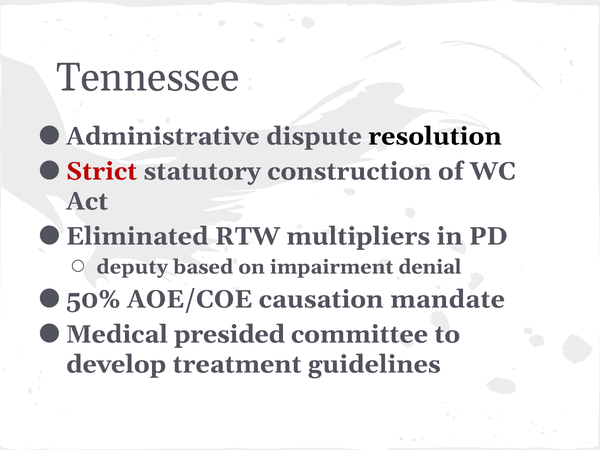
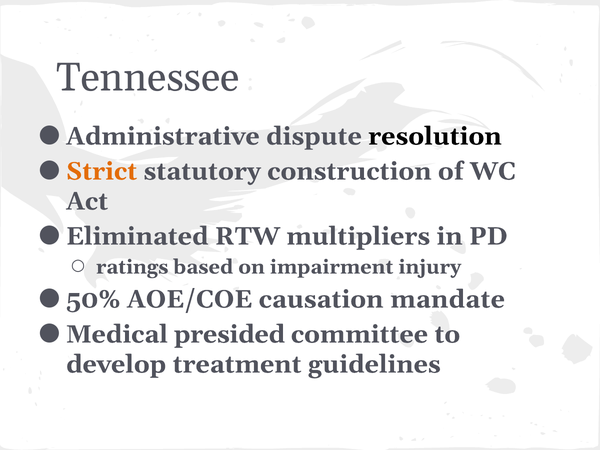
Strict colour: red -> orange
deputy: deputy -> ratings
denial: denial -> injury
